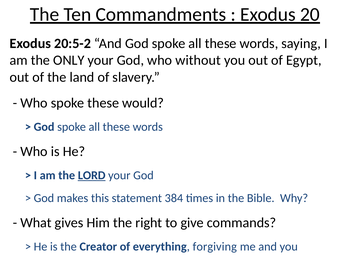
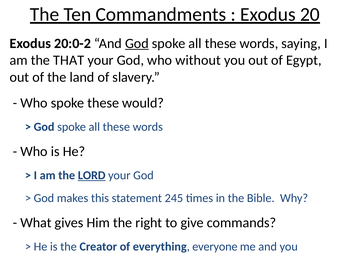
20:5-2: 20:5-2 -> 20:0-2
God at (137, 43) underline: none -> present
ONLY: ONLY -> THAT
384: 384 -> 245
forgiving: forgiving -> everyone
